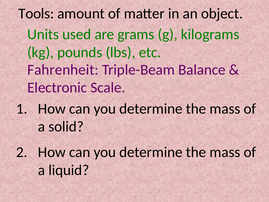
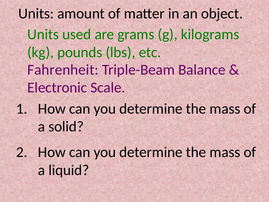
Tools at (36, 14): Tools -> Units
